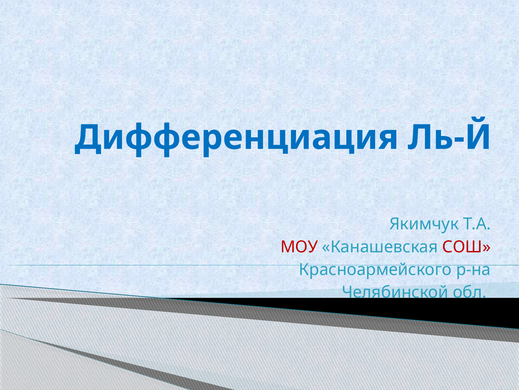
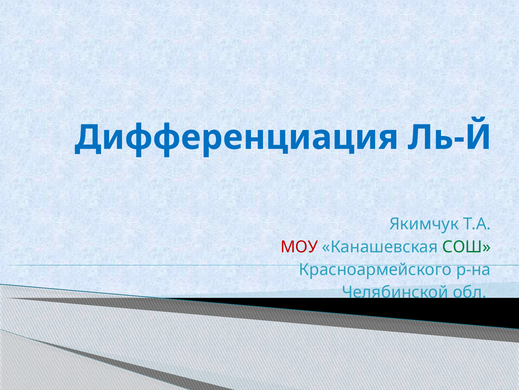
СОШ colour: red -> green
